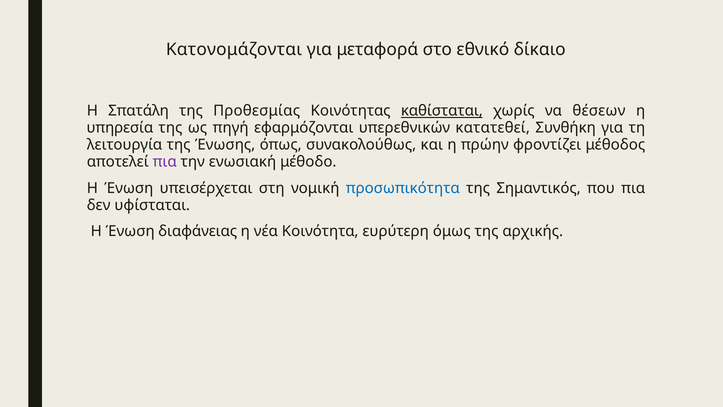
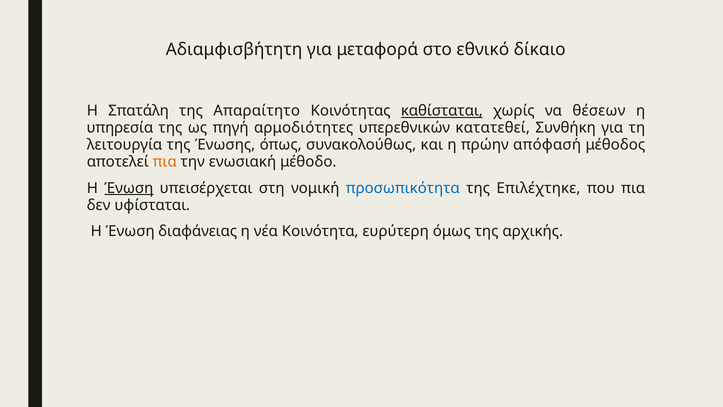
Κατονομάζονται: Κατονομάζονται -> Αδιαμφισβήτητη
Προθεσμίας: Προθεσμίας -> Απαραίτητο
εφαρμόζονται: εφαρμόζονται -> αρμοδιότητες
φροντίζει: φροντίζει -> απόφασή
πια at (165, 162) colour: purple -> orange
Ένωση at (129, 188) underline: none -> present
Σημαντικός: Σημαντικός -> Επιλέχτηκε
